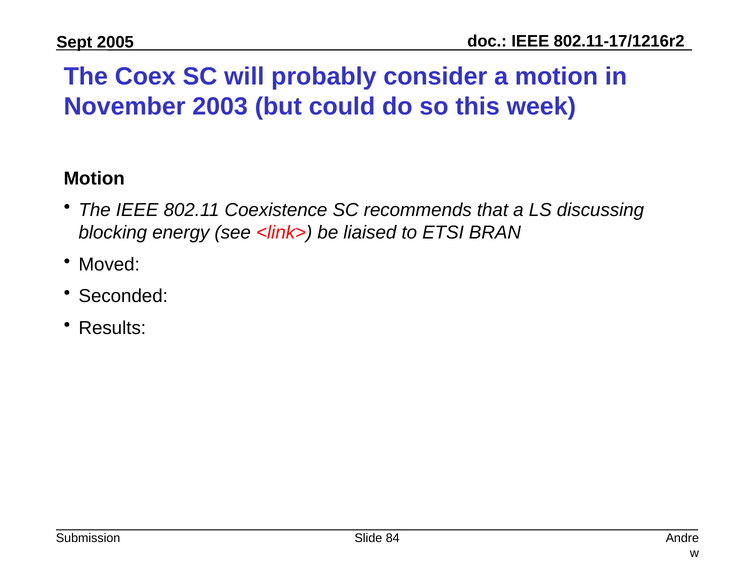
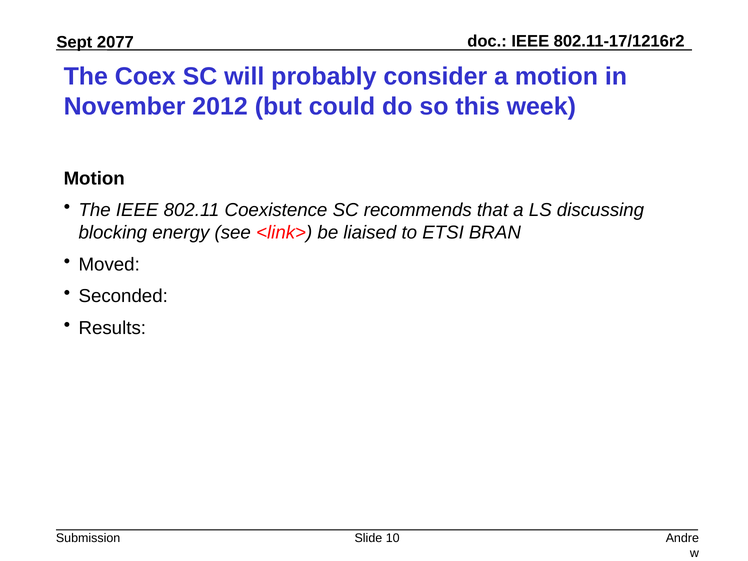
2005: 2005 -> 2077
2003: 2003 -> 2012
84: 84 -> 10
